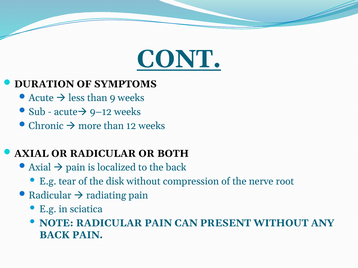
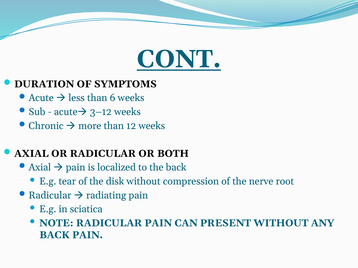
9: 9 -> 6
9–12: 9–12 -> 3–12
